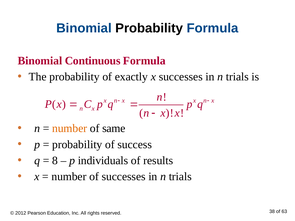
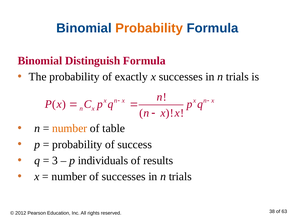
Probability at (149, 28) colour: black -> orange
Continuous: Continuous -> Distinguish
same: same -> table
8: 8 -> 3
